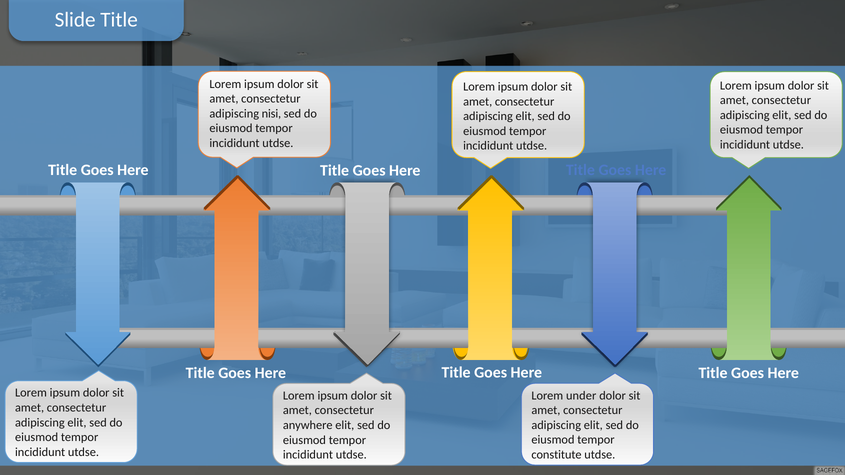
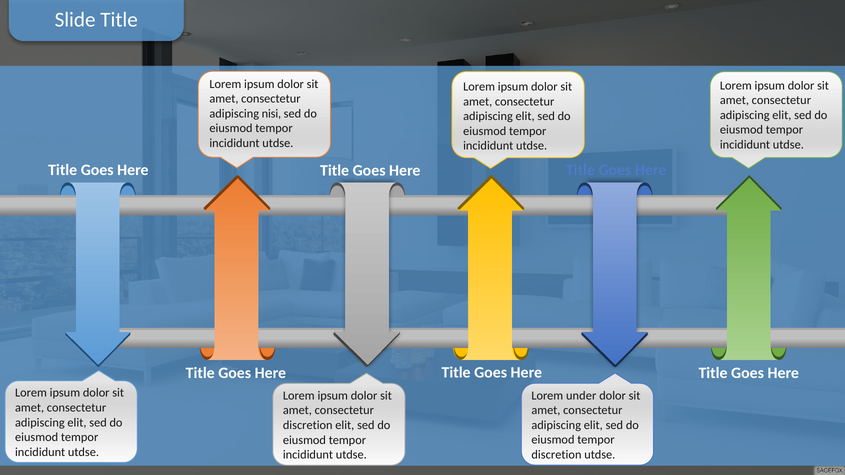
anywhere at (308, 425): anywhere -> discretion
constitute at (556, 455): constitute -> discretion
